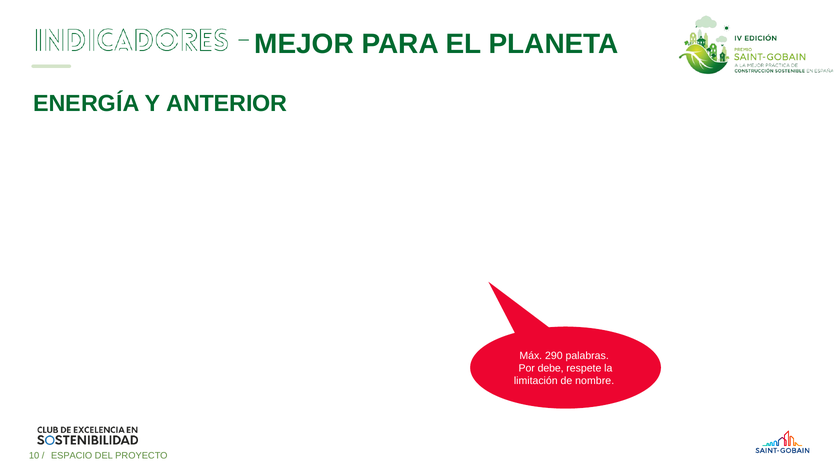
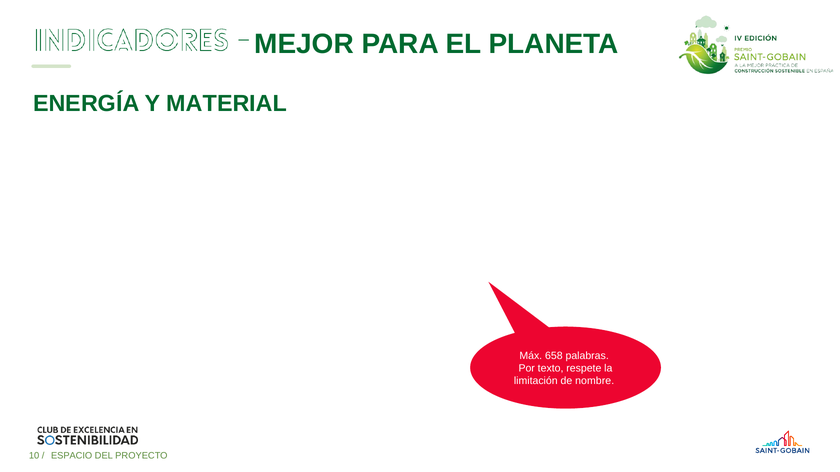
ANTERIOR: ANTERIOR -> MATERIAL
290: 290 -> 658
debe: debe -> texto
